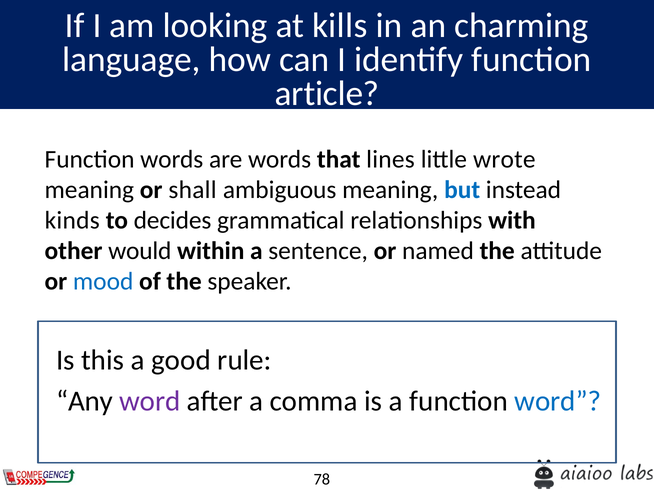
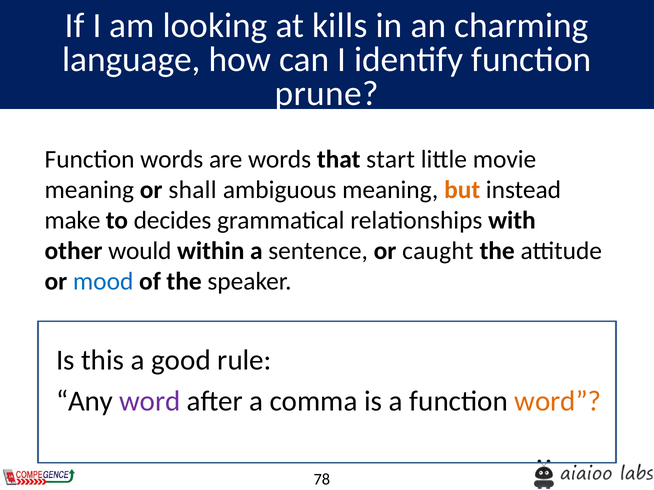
article: article -> prune
lines: lines -> start
wrote: wrote -> movie
but colour: blue -> orange
kinds: kinds -> make
named: named -> caught
word at (558, 401) colour: blue -> orange
